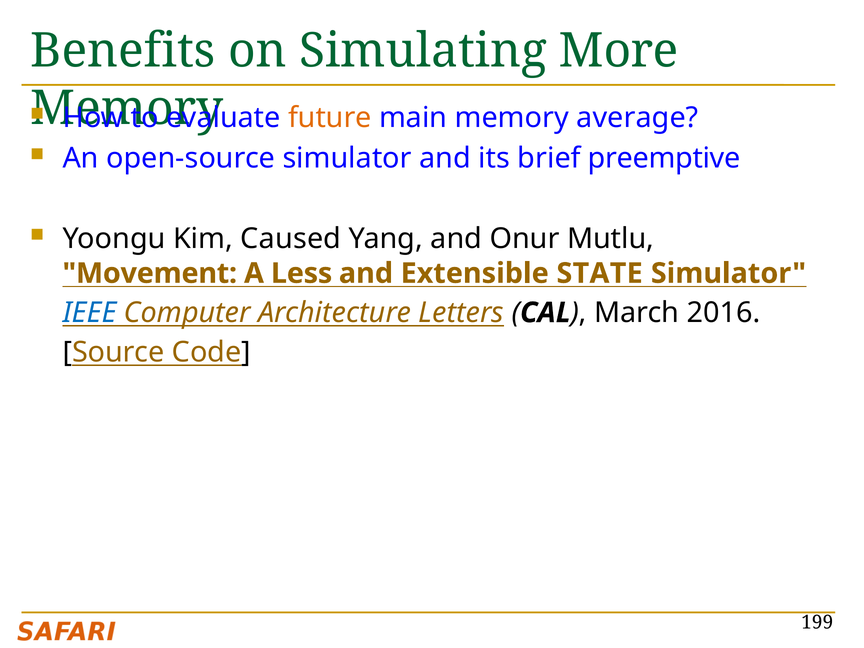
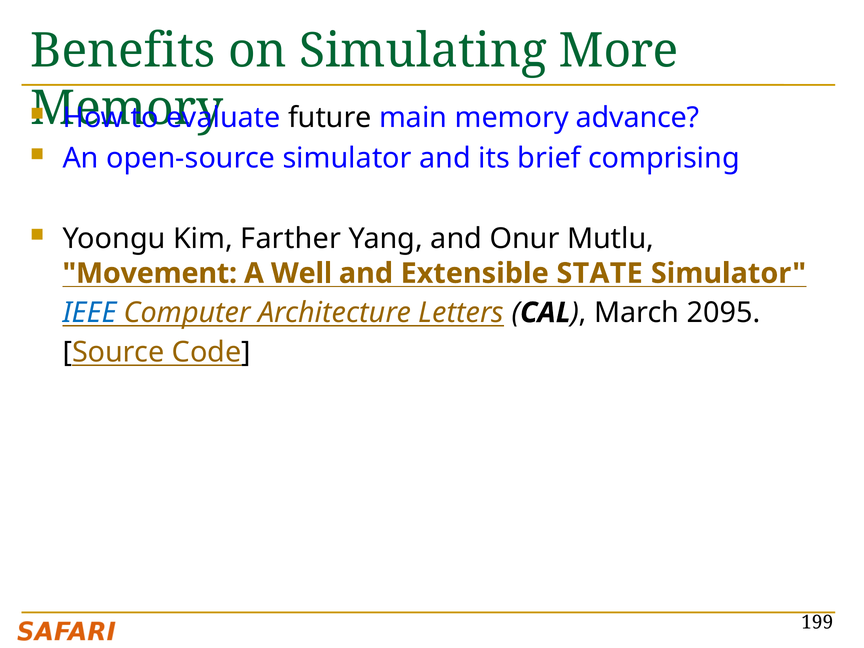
future colour: orange -> black
average: average -> advance
preemptive: preemptive -> comprising
Caused: Caused -> Farther
Less: Less -> Well
2016: 2016 -> 2095
